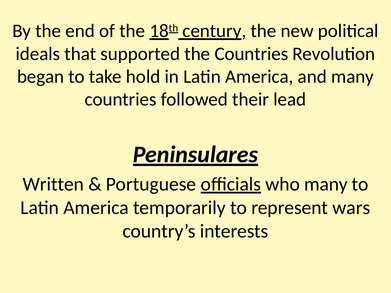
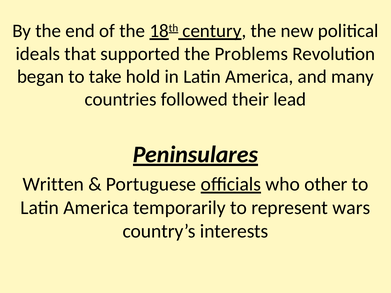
the Countries: Countries -> Problems
who many: many -> other
